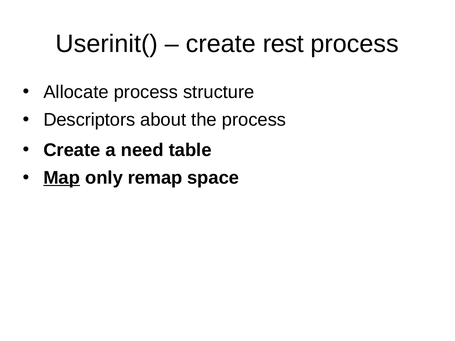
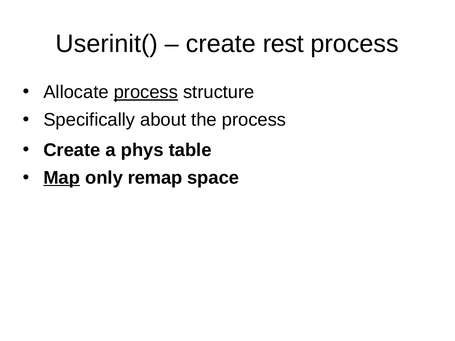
process at (146, 92) underline: none -> present
Descriptors: Descriptors -> Specifically
need: need -> phys
